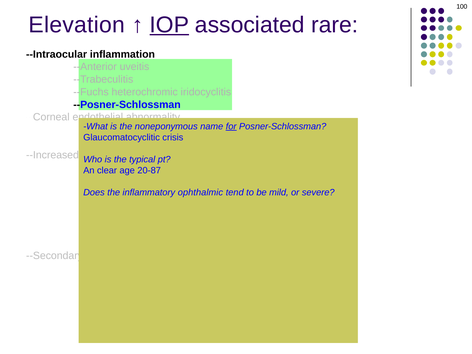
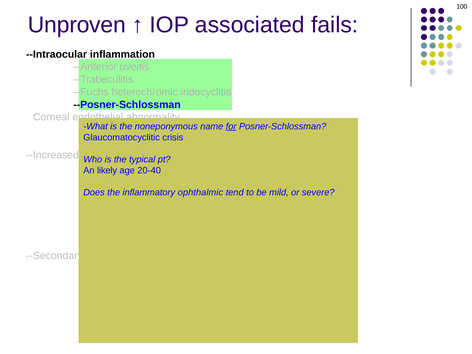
Elevation at (77, 25): Elevation -> Unproven
IOP at (169, 25) underline: present -> none
rare: rare -> fails
clear: clear -> likely
20-87: 20-87 -> 20-40
